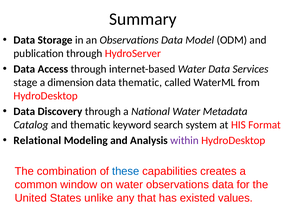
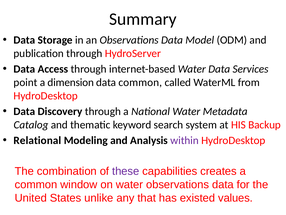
stage: stage -> point
data thematic: thematic -> common
Format: Format -> Backup
these colour: blue -> purple
